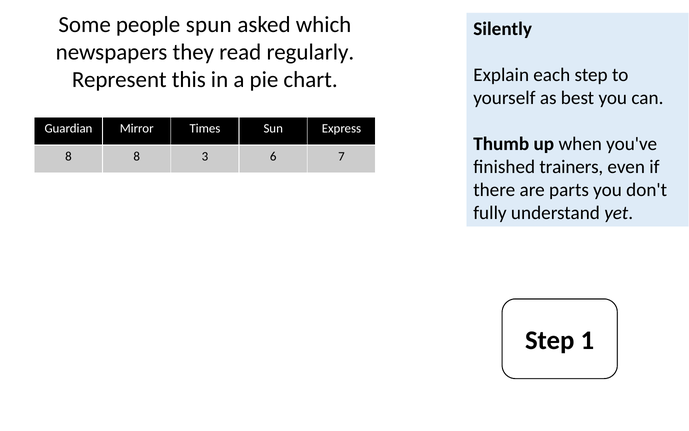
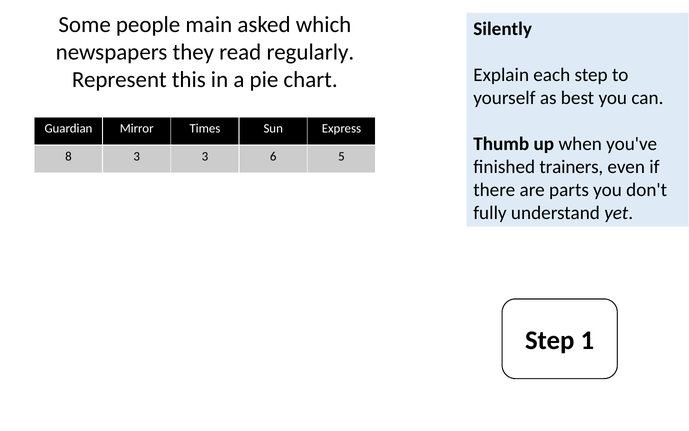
spun: spun -> main
8 8: 8 -> 3
7: 7 -> 5
